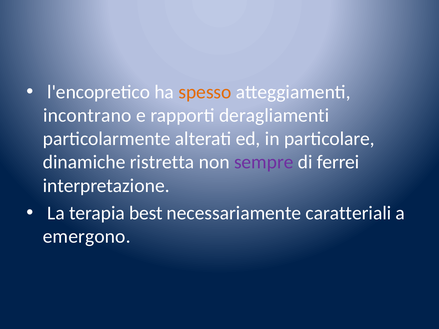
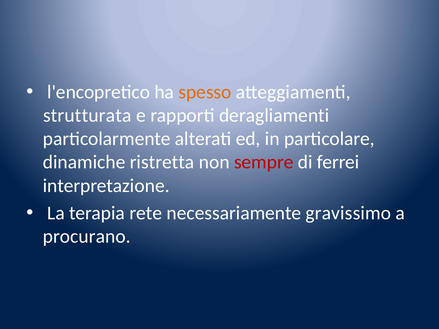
incontrano: incontrano -> strutturata
sempre colour: purple -> red
best: best -> rete
caratteriali: caratteriali -> gravissimo
emergono: emergono -> procurano
